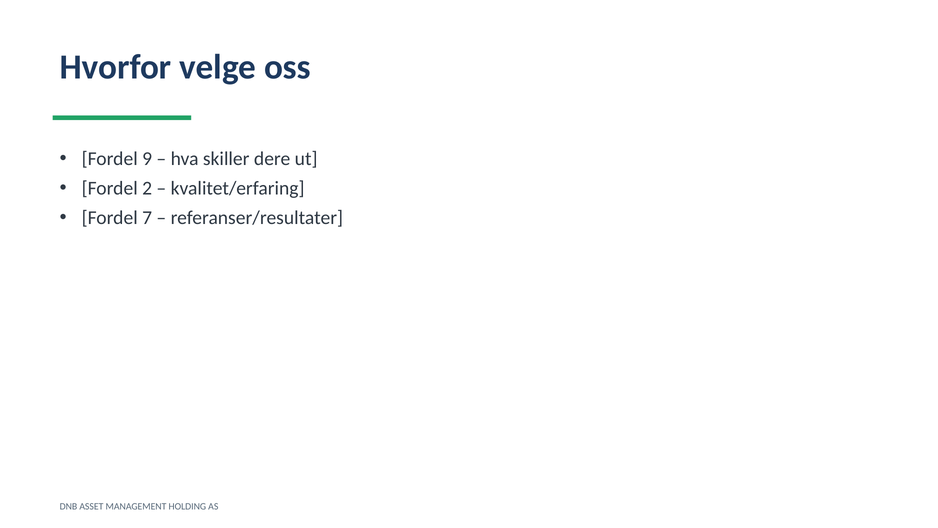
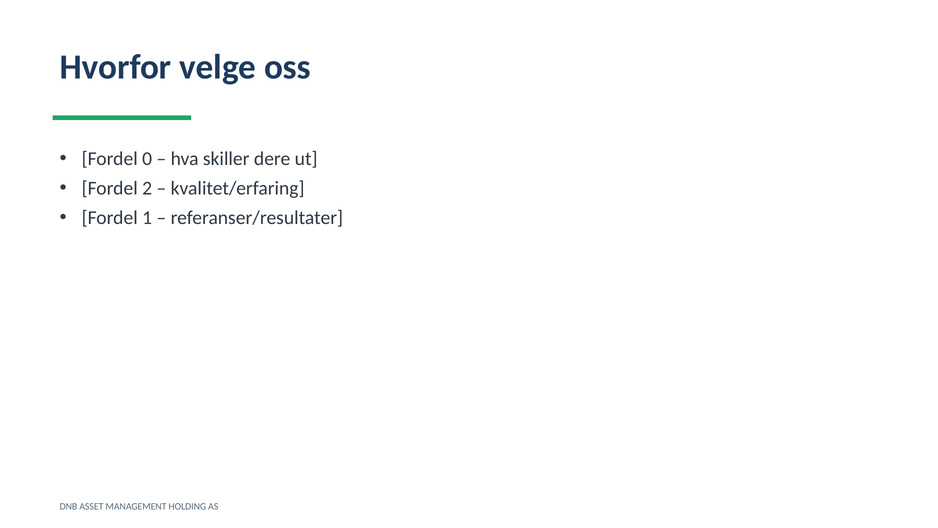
9: 9 -> 0
7: 7 -> 1
